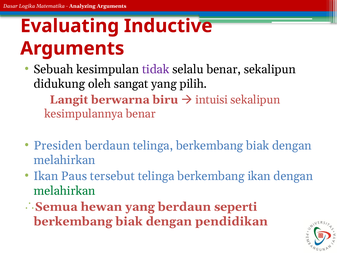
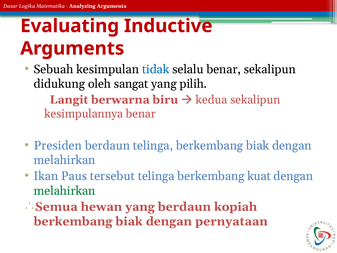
tidak colour: purple -> blue
intuisi: intuisi -> kedua
berkembang ikan: ikan -> kuat
seperti: seperti -> kopiah
pendidikan: pendidikan -> pernyataan
